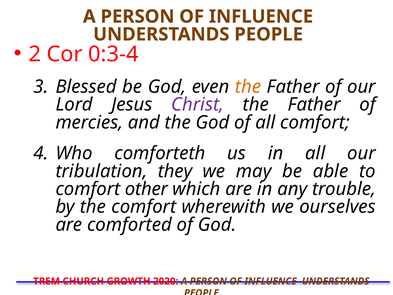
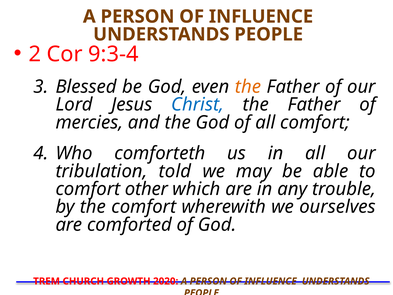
0:3-4: 0:3-4 -> 9:3-4
Christ colour: purple -> blue
they: they -> told
